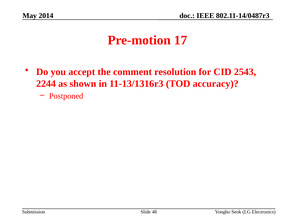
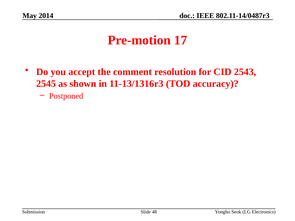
2244: 2244 -> 2545
